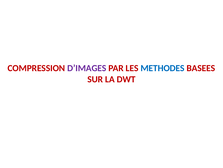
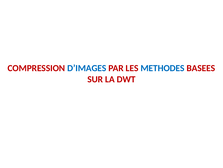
D’IMAGES colour: purple -> blue
